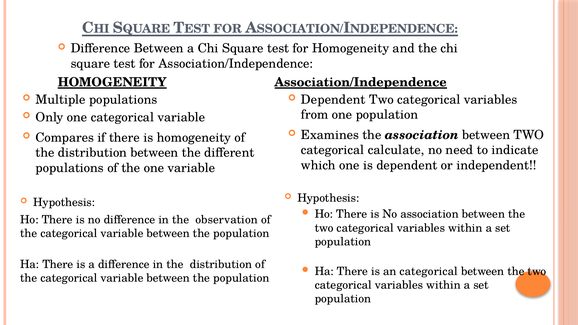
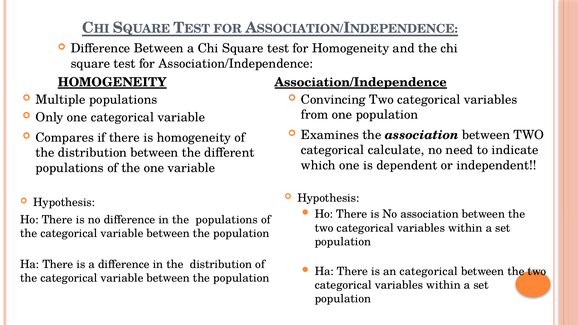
Dependent at (333, 100): Dependent -> Convincing
the observation: observation -> populations
